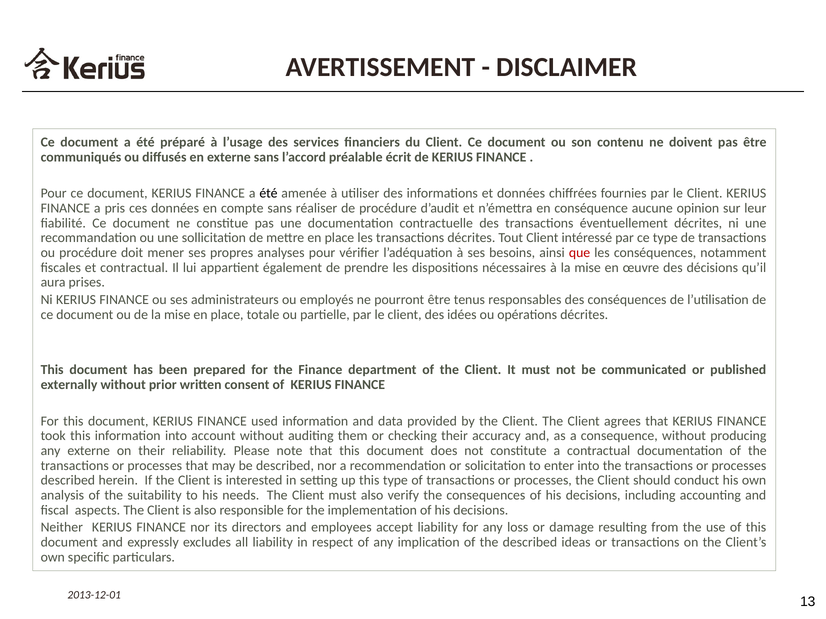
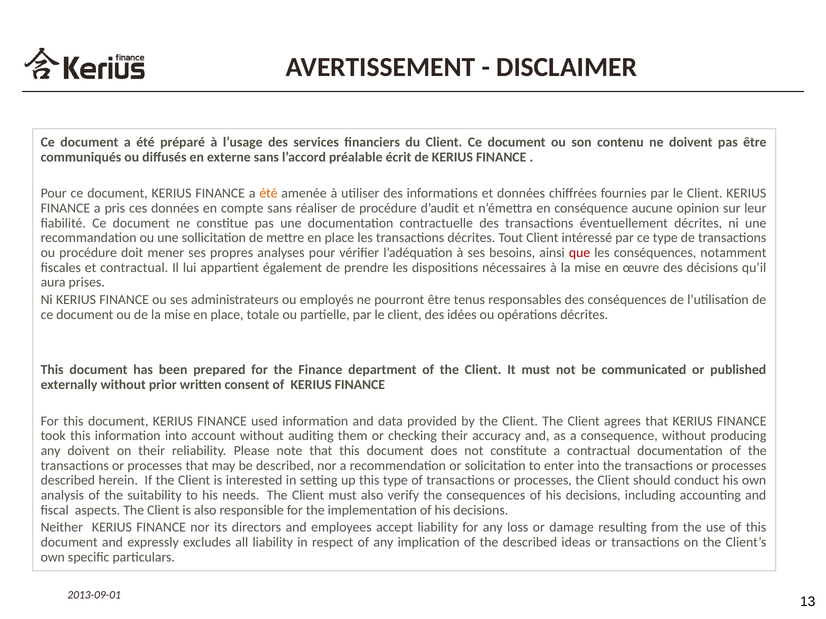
été at (268, 194) colour: black -> orange
any externe: externe -> doivent
2013-12-01: 2013-12-01 -> 2013-09-01
